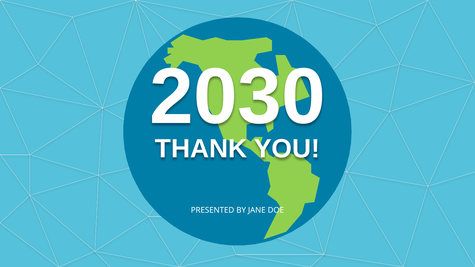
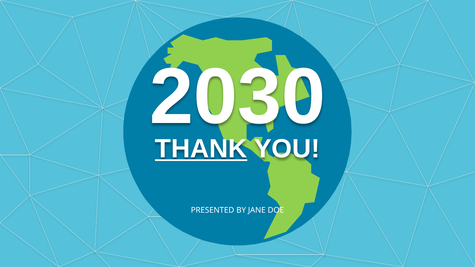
THANK underline: none -> present
